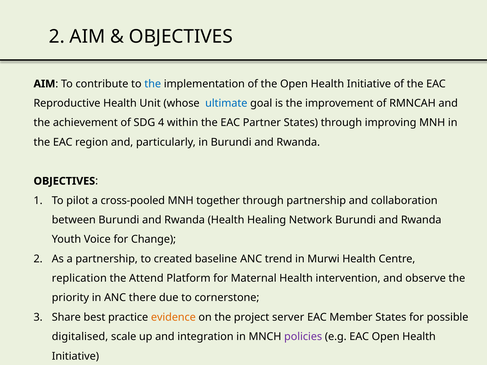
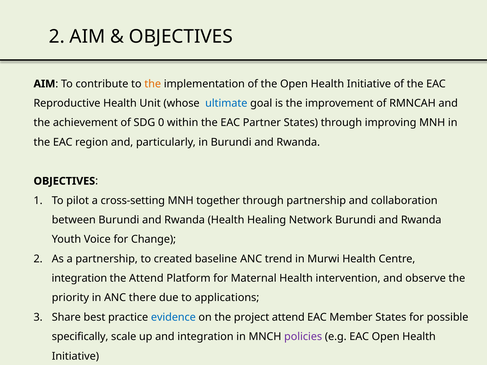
the at (153, 84) colour: blue -> orange
4: 4 -> 0
cross-pooled: cross-pooled -> cross-setting
replication at (79, 279): replication -> integration
cornerstone: cornerstone -> applications
evidence colour: orange -> blue
project server: server -> attend
digitalised: digitalised -> specifically
